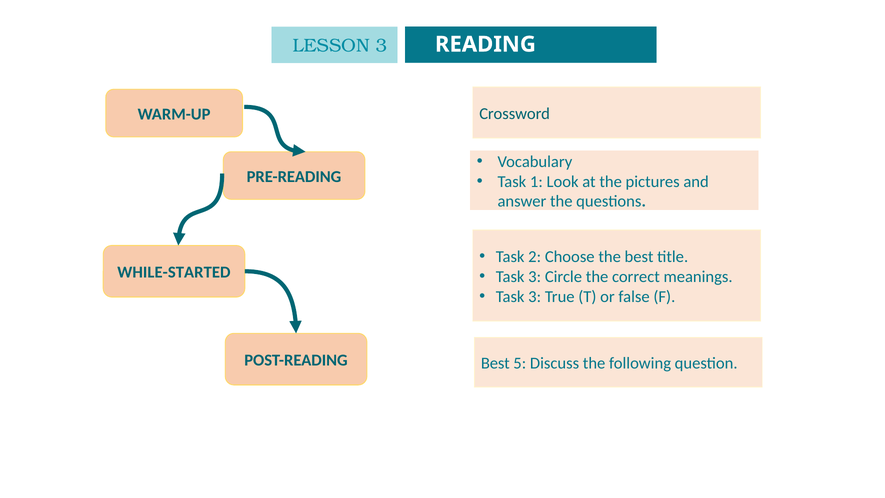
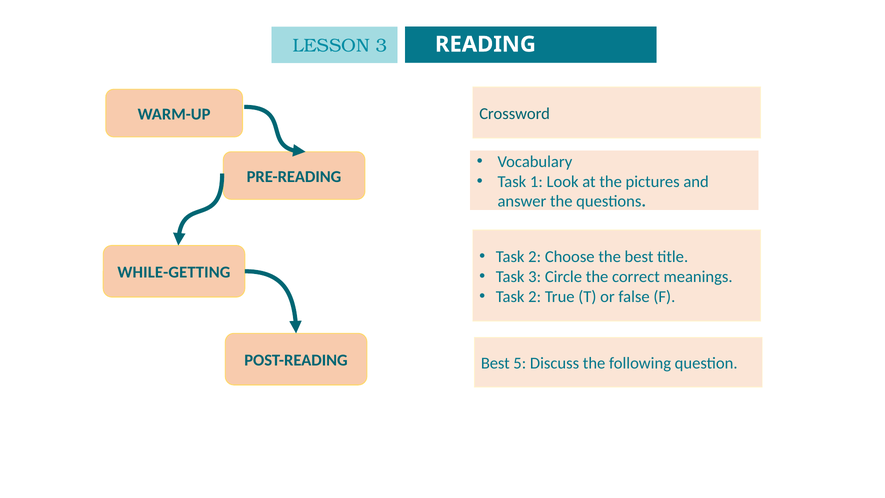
WHILE-STARTED: WHILE-STARTED -> WHILE-GETTING
3 at (535, 297): 3 -> 2
